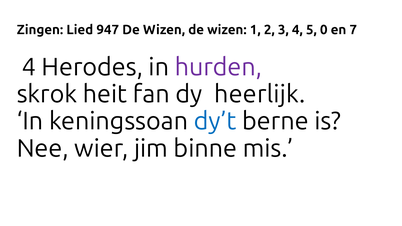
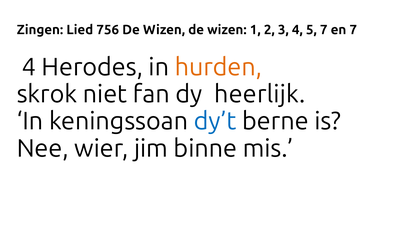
947: 947 -> 756
5 0: 0 -> 7
hurden colour: purple -> orange
heit: heit -> niet
